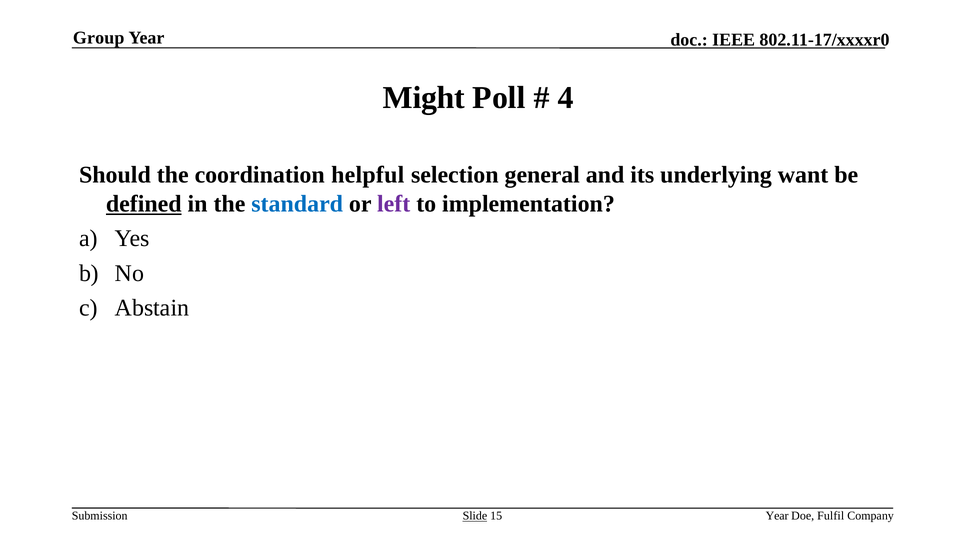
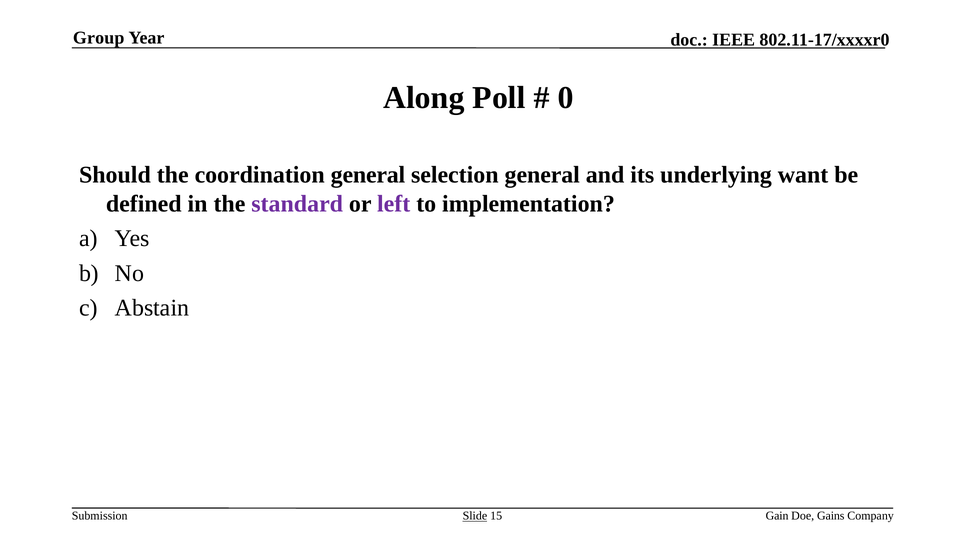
Might: Might -> Along
4: 4 -> 0
coordination helpful: helpful -> general
defined underline: present -> none
standard colour: blue -> purple
Year at (777, 516): Year -> Gain
Fulfil: Fulfil -> Gains
